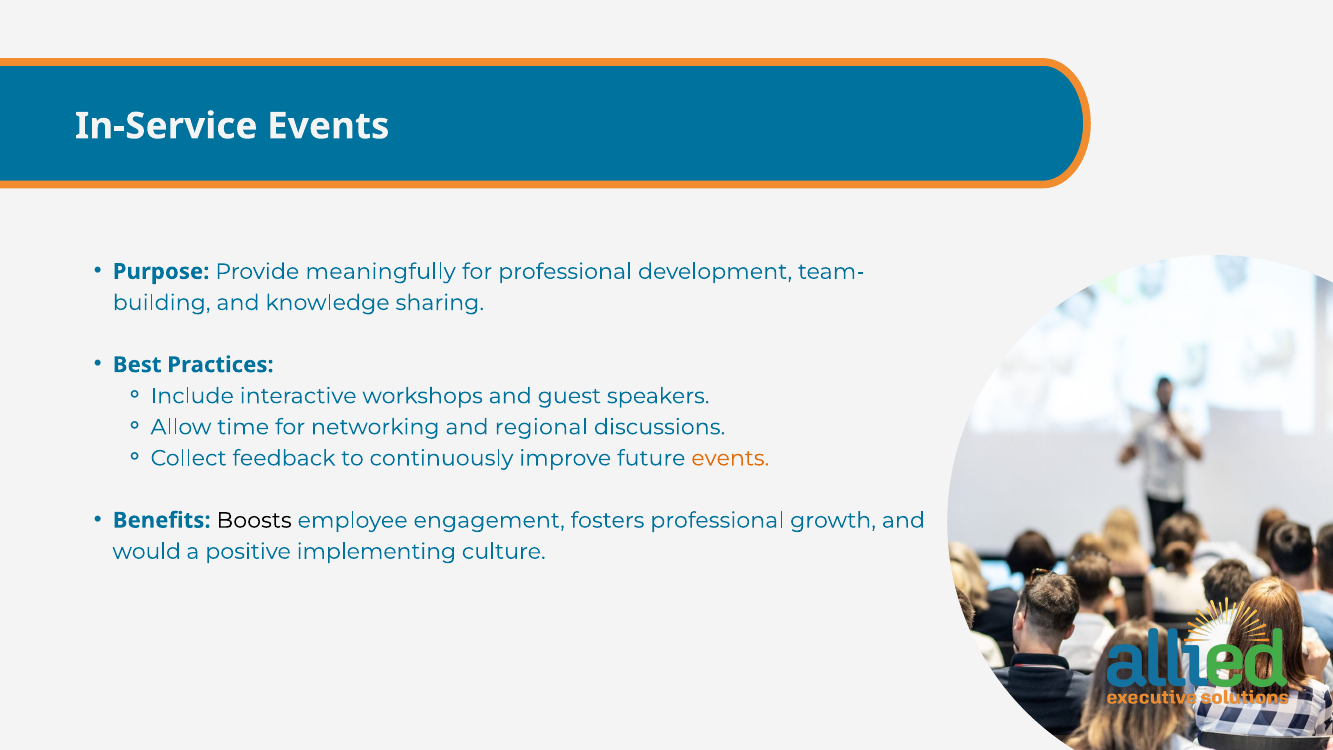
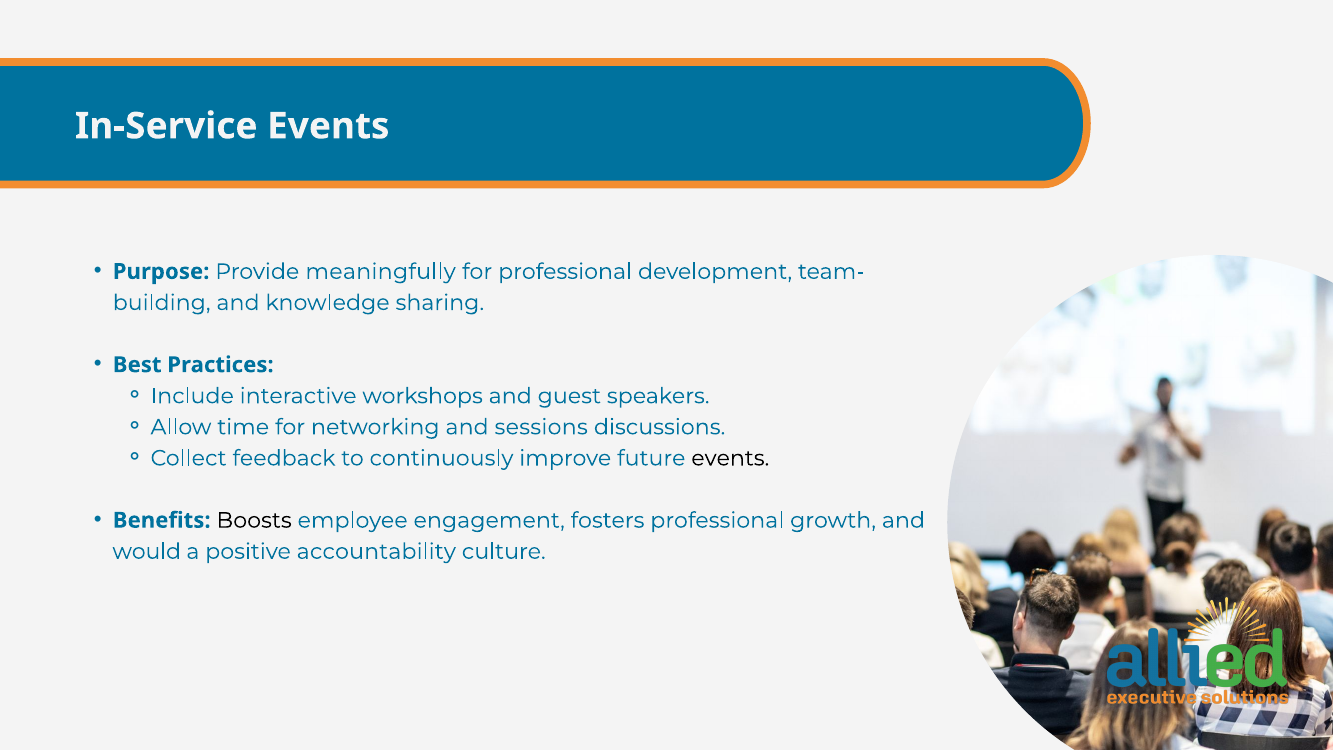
regional: regional -> sessions
events at (730, 458) colour: orange -> black
implementing: implementing -> accountability
